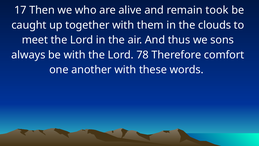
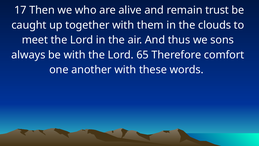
took: took -> trust
78: 78 -> 65
